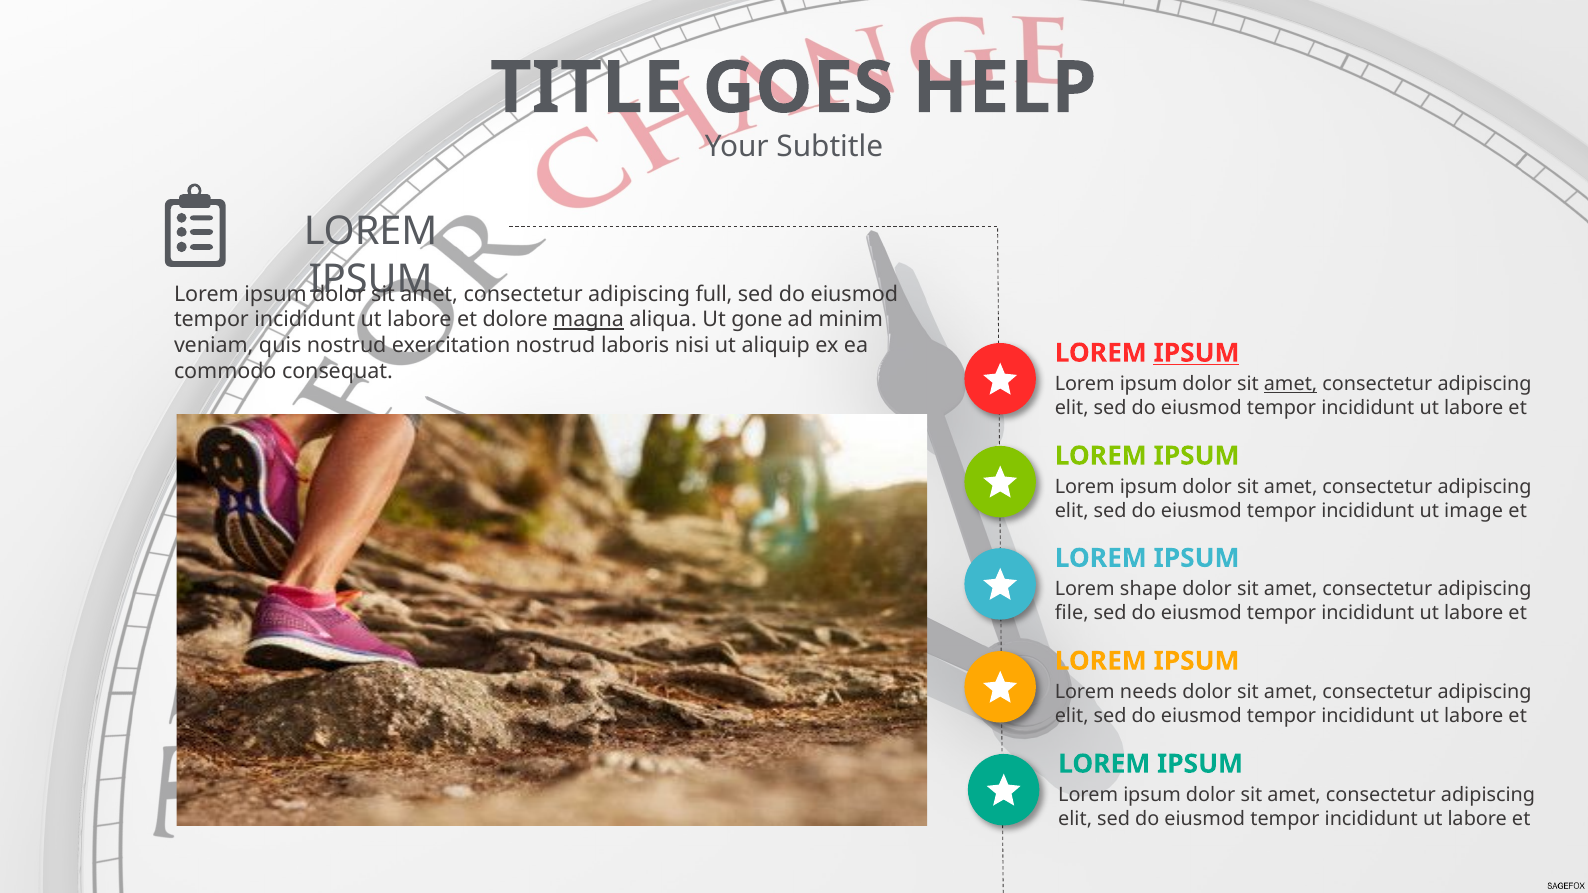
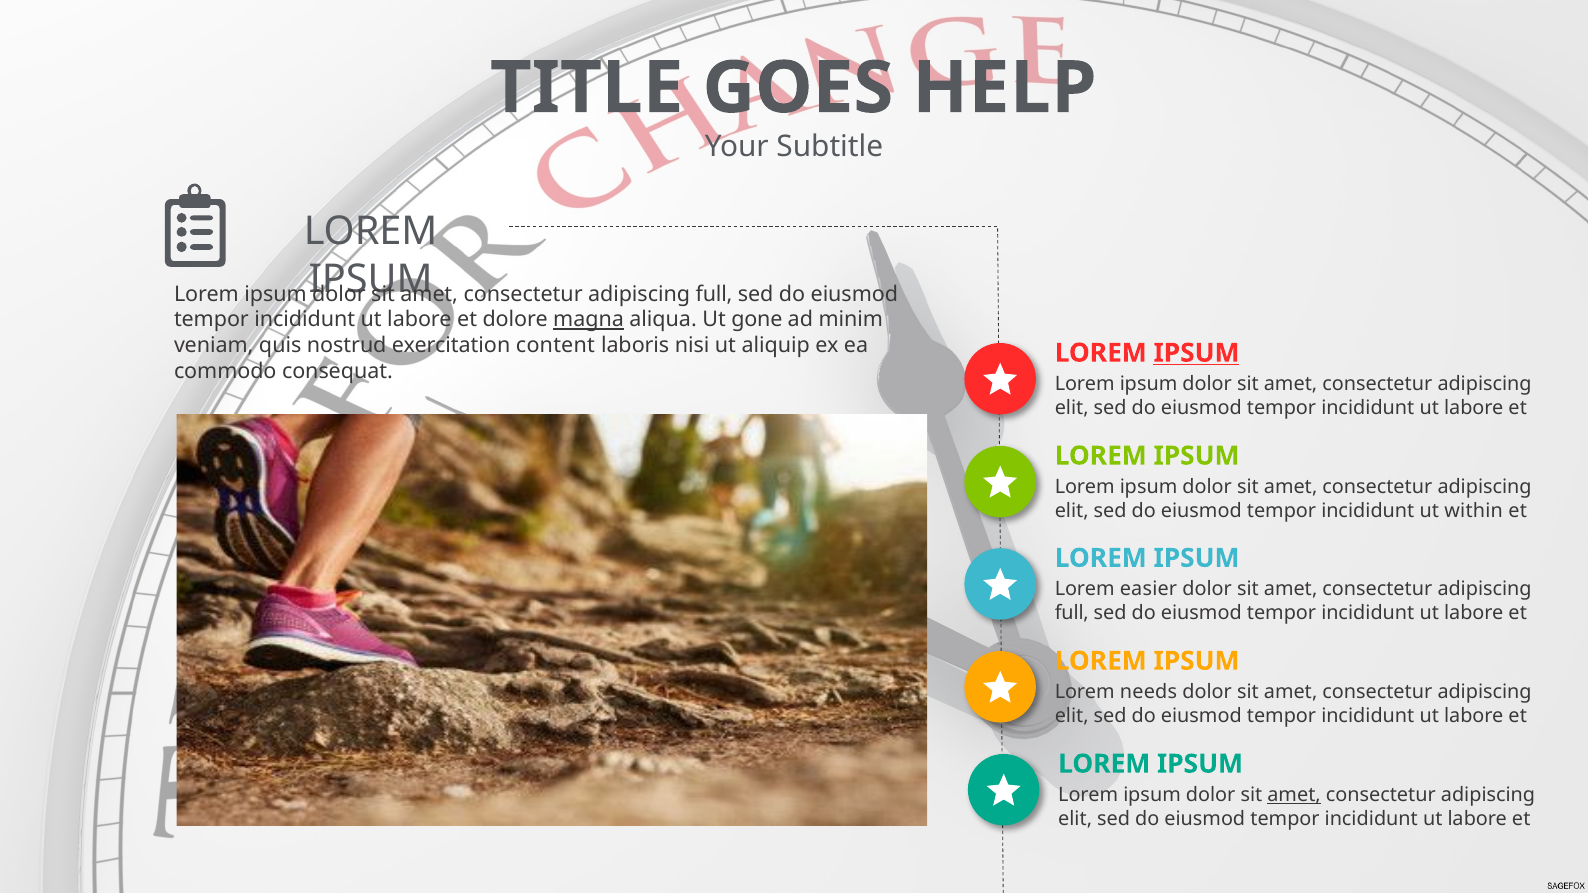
exercitation nostrud: nostrud -> content
amet at (1291, 384) underline: present -> none
image: image -> within
shape: shape -> easier
file at (1072, 613): file -> full
amet at (1294, 795) underline: none -> present
